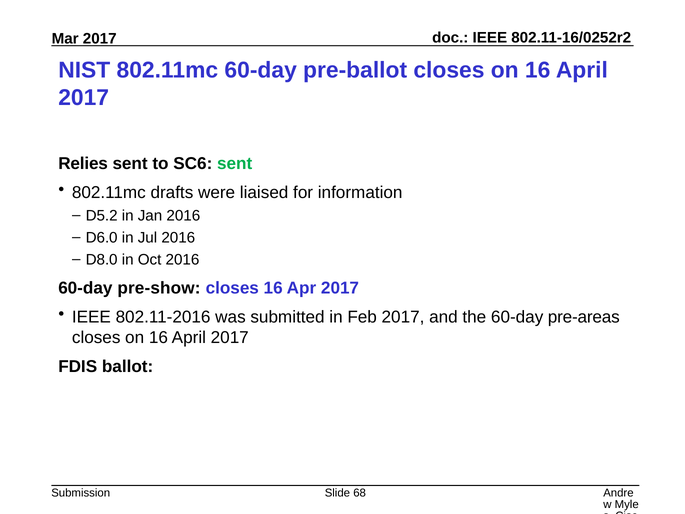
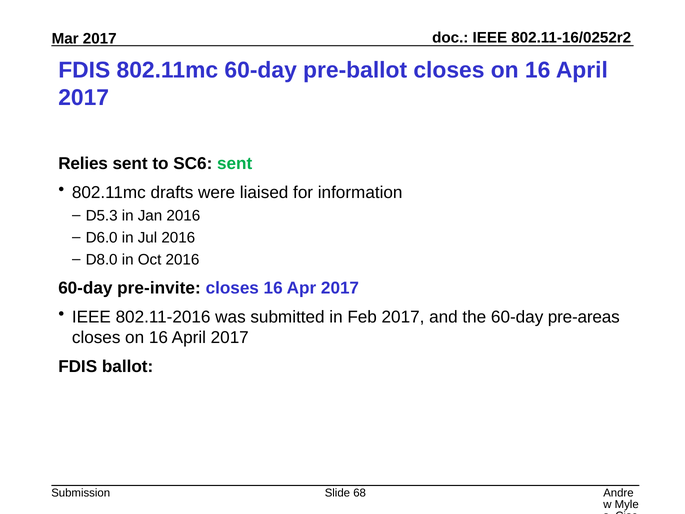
NIST at (84, 70): NIST -> FDIS
D5.2: D5.2 -> D5.3
pre-show: pre-show -> pre-invite
